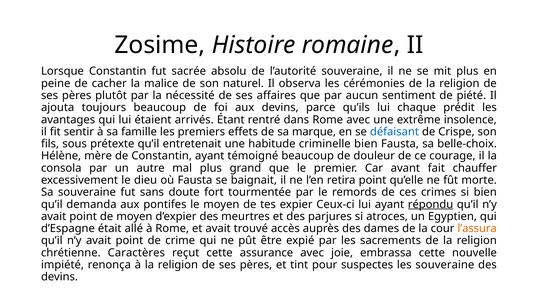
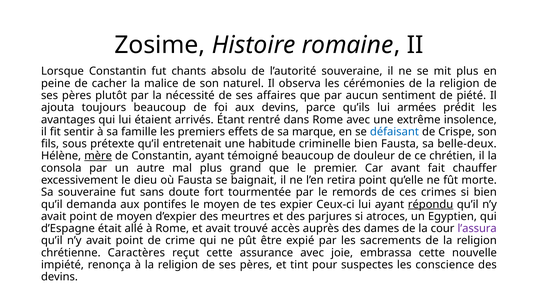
sacrée: sacrée -> chants
chaque: chaque -> armées
belle-choix: belle-choix -> belle-deux
mère underline: none -> present
courage: courage -> chrétien
l’assura colour: orange -> purple
les souveraine: souveraine -> conscience
